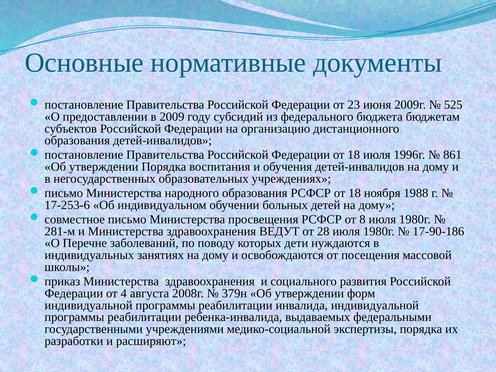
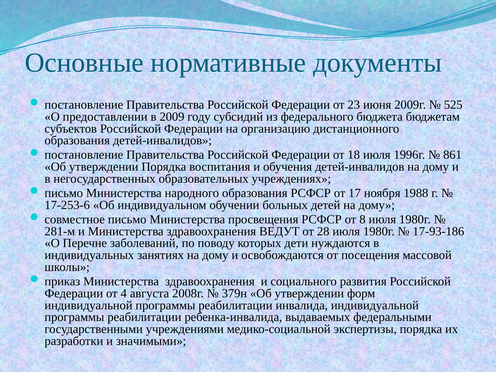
РСФСР от 18: 18 -> 17
17-90-186: 17-90-186 -> 17-93-186
расширяют: расширяют -> значимыми
